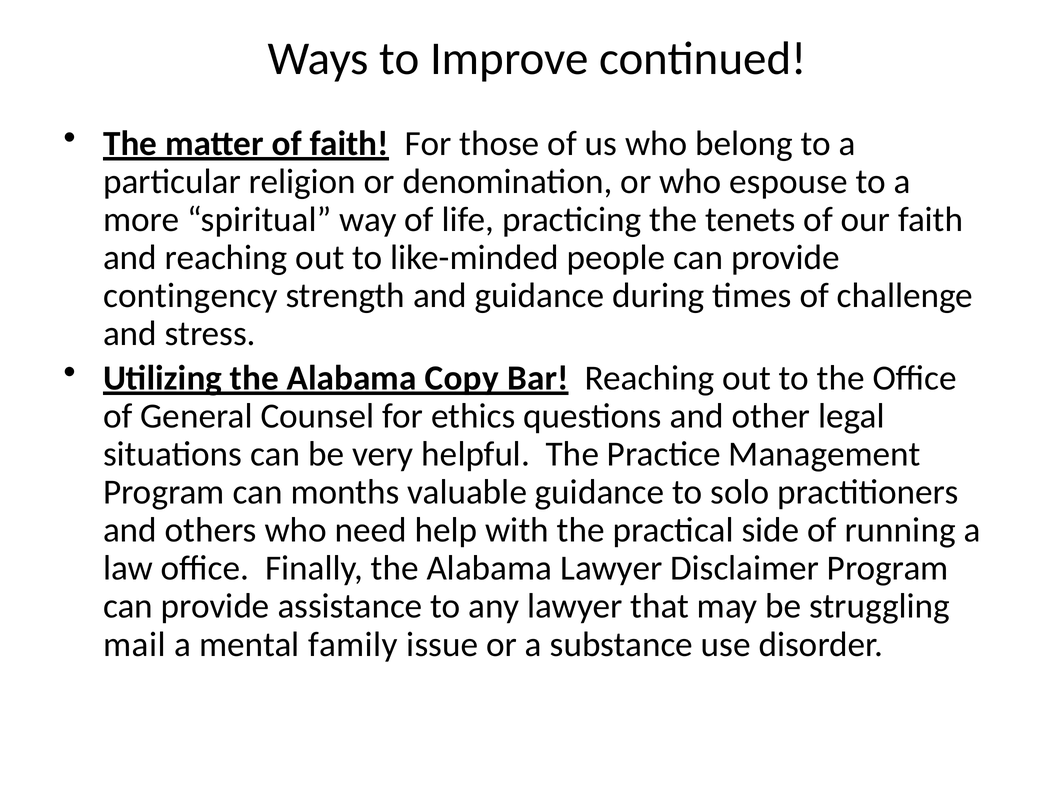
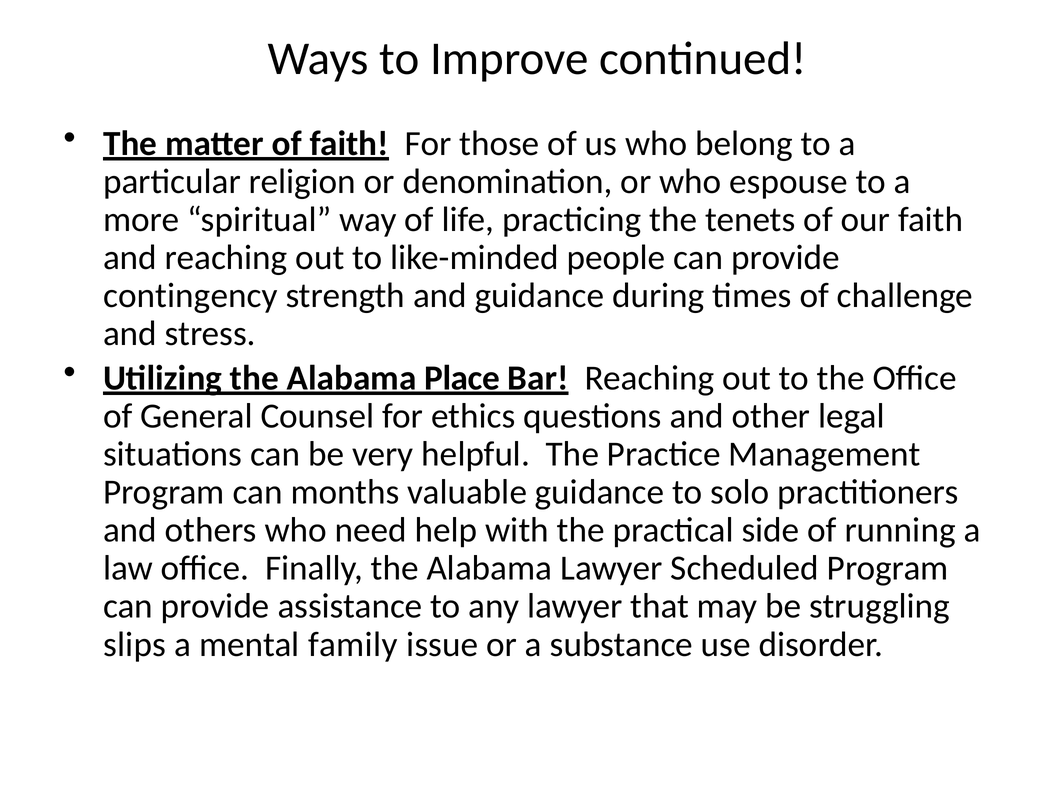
Copy: Copy -> Place
Disclaimer: Disclaimer -> Scheduled
mail: mail -> slips
